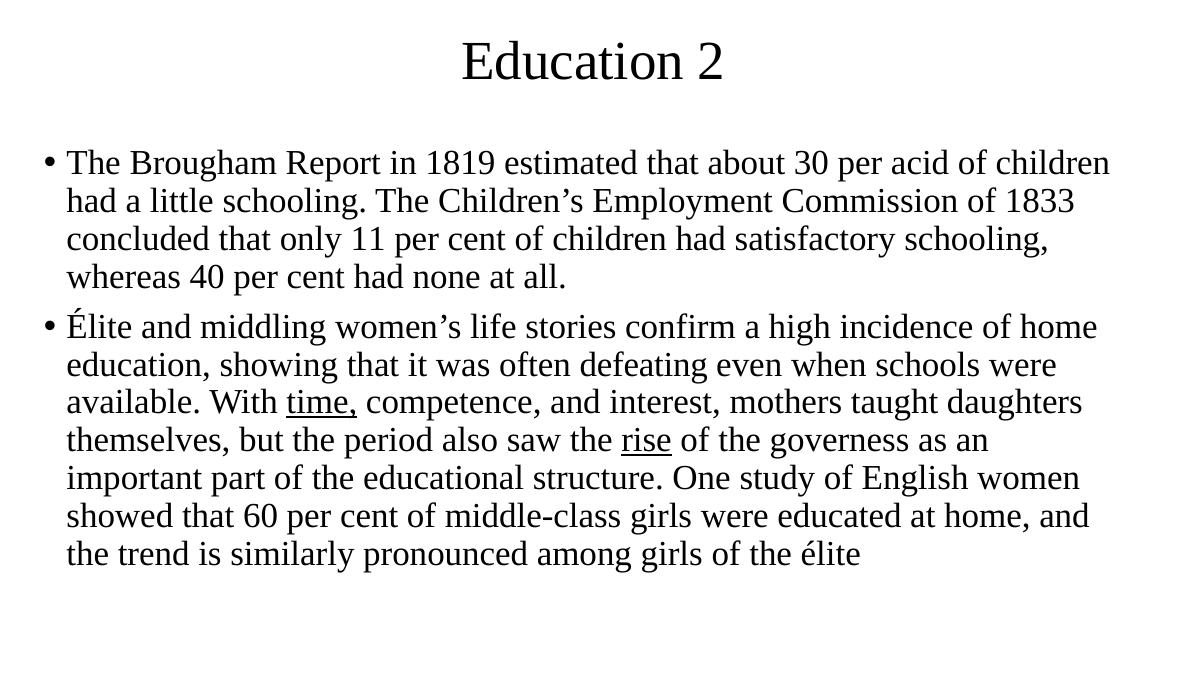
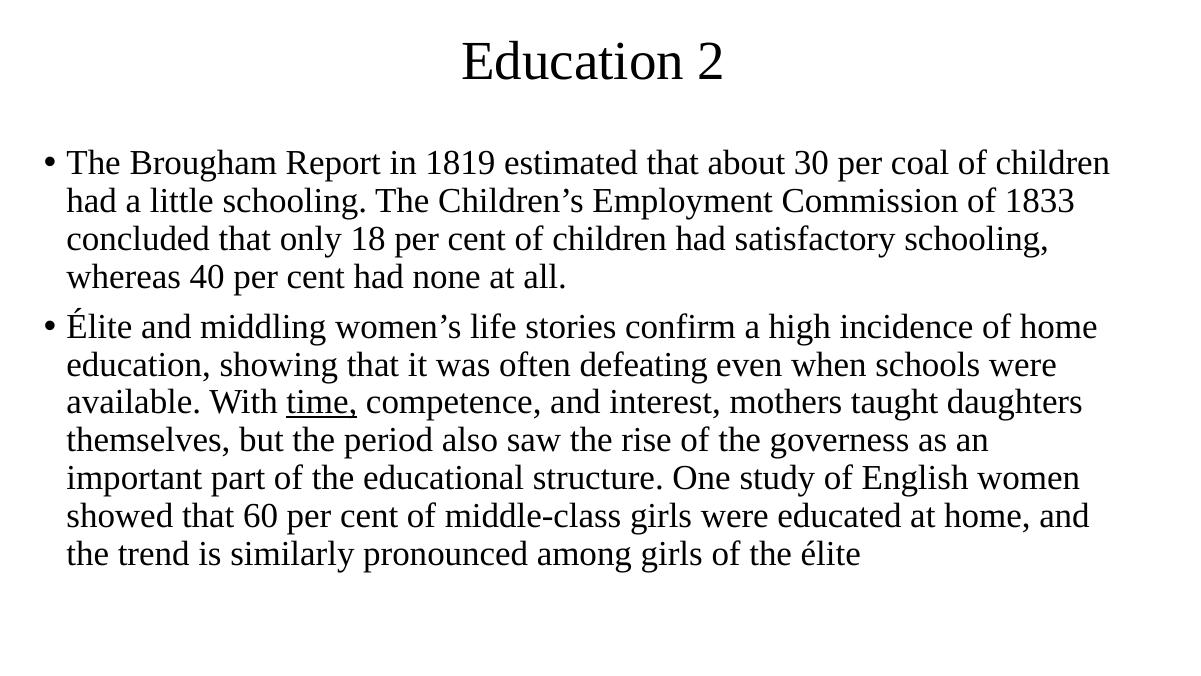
acid: acid -> coal
11: 11 -> 18
rise underline: present -> none
